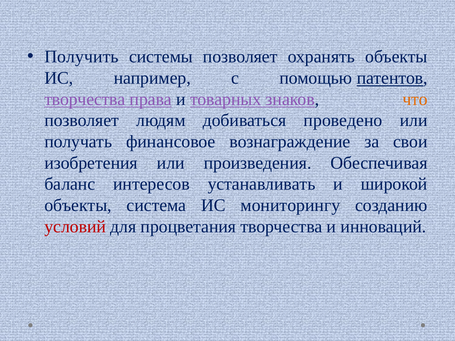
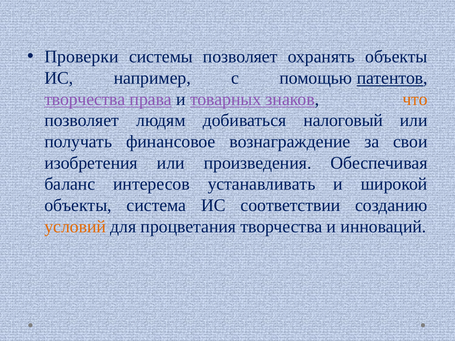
Получить: Получить -> Проверки
проведено: проведено -> налоговый
мониторингу: мониторингу -> соответствии
условий colour: red -> orange
